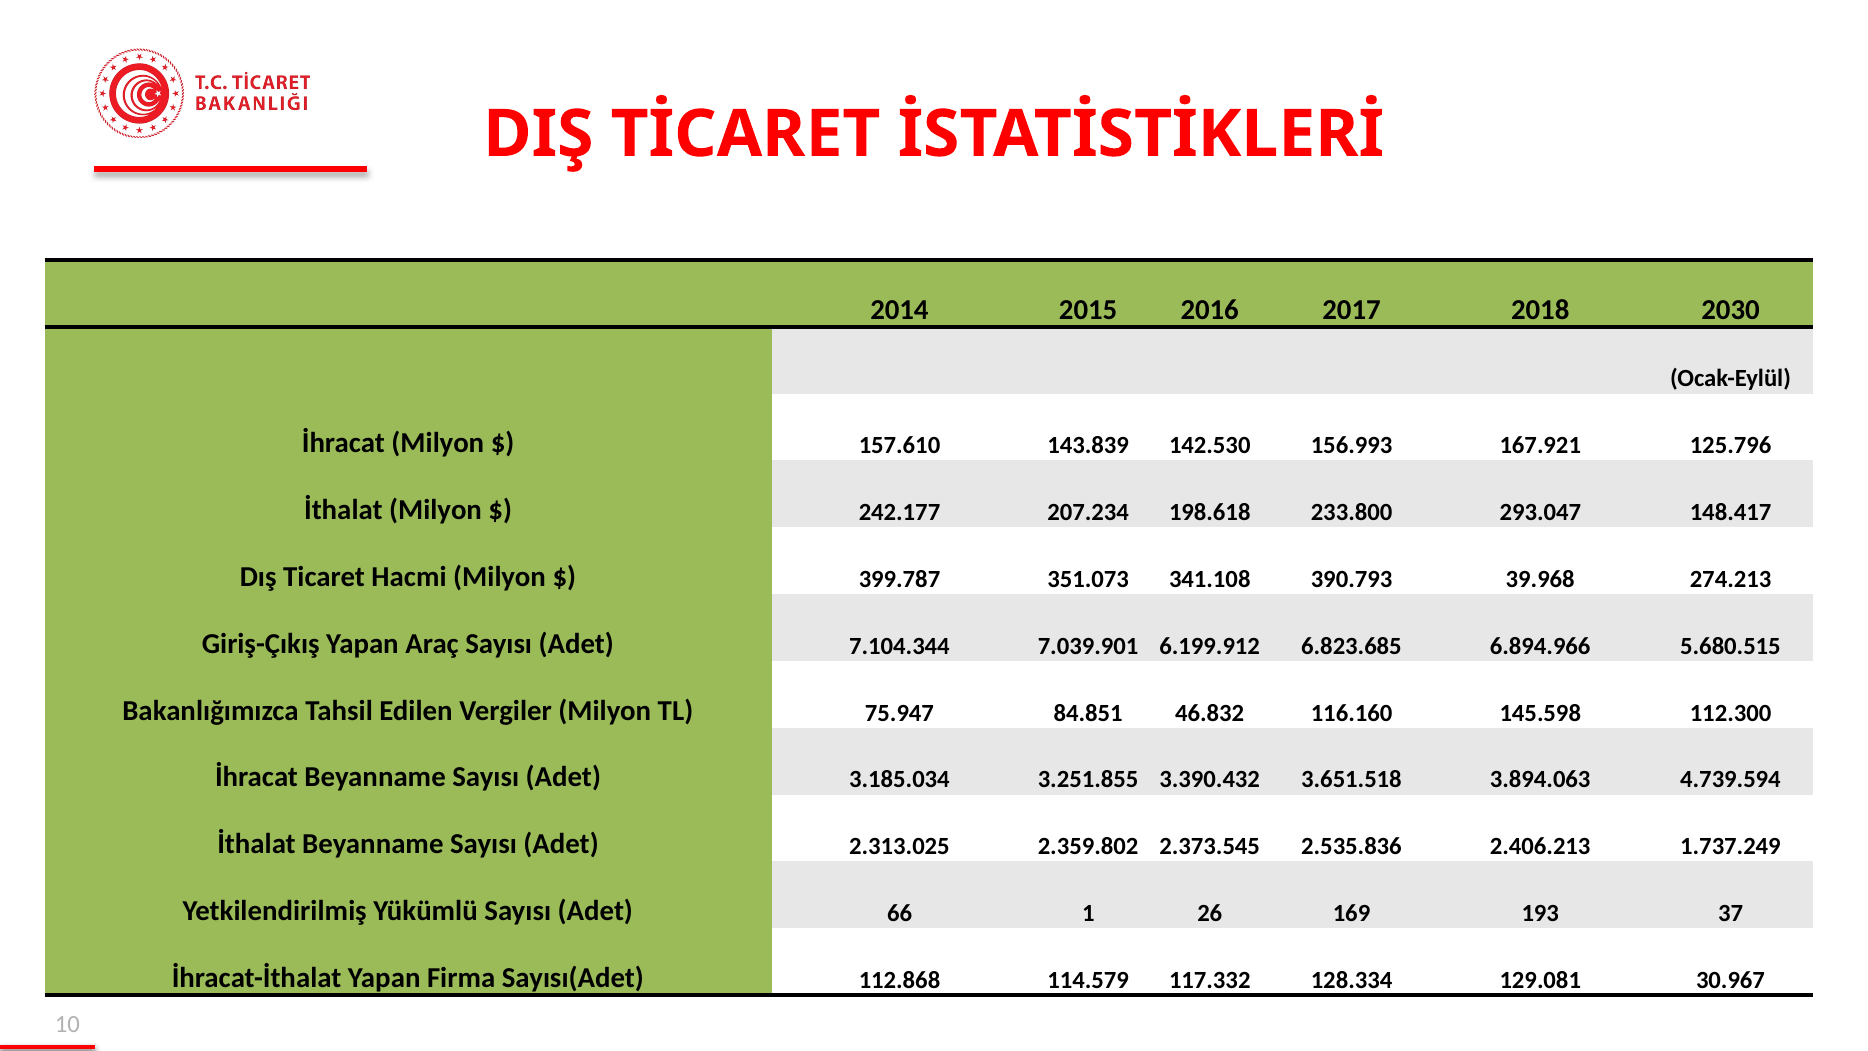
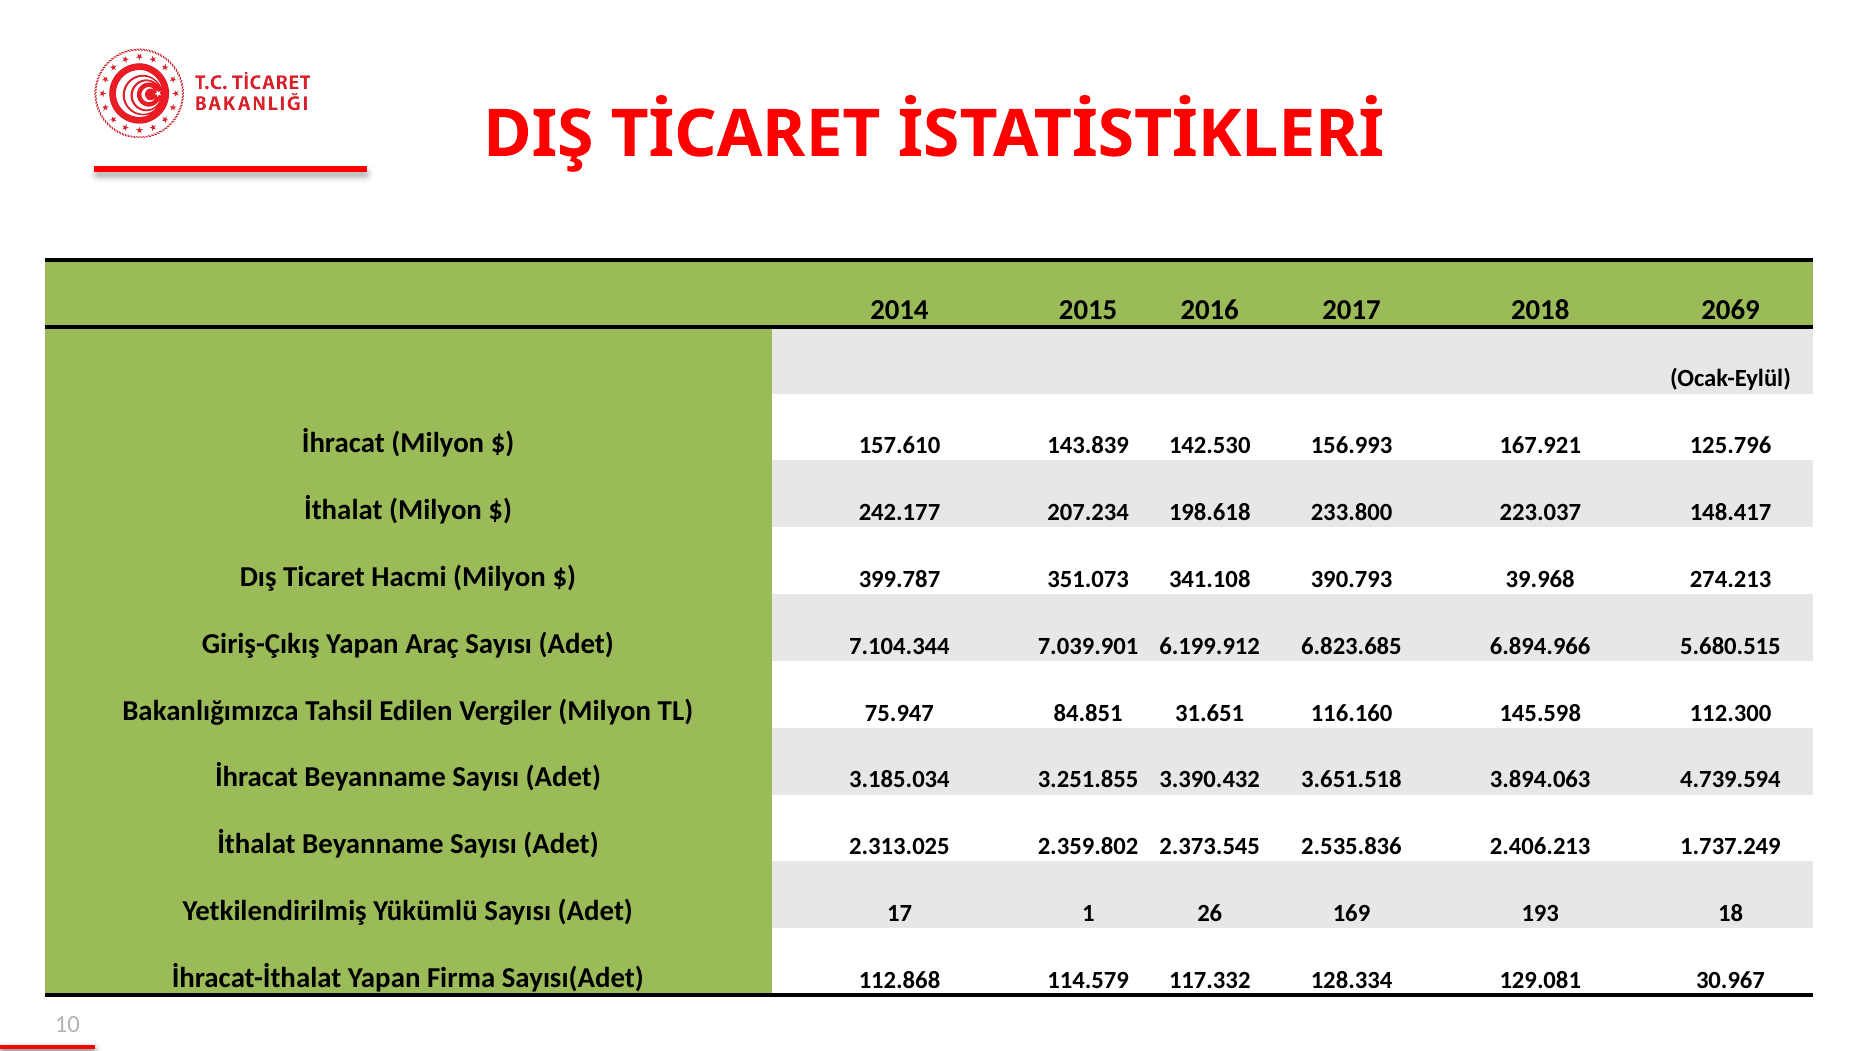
2030: 2030 -> 2069
293.047: 293.047 -> 223.037
46.832: 46.832 -> 31.651
66: 66 -> 17
37: 37 -> 18
